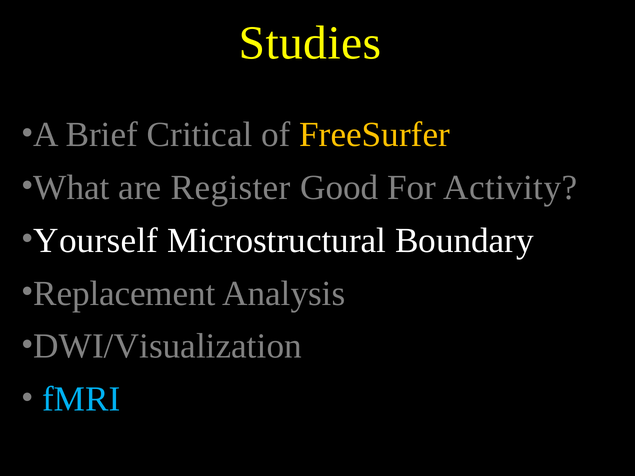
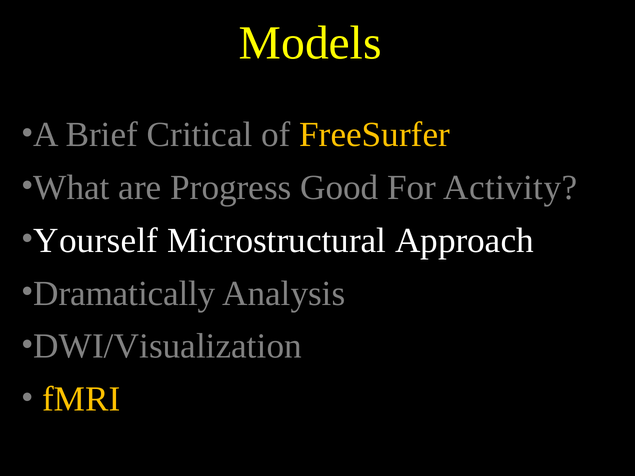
Studies: Studies -> Models
Register: Register -> Progress
Boundary: Boundary -> Approach
Replacement: Replacement -> Dramatically
fMRI colour: light blue -> yellow
